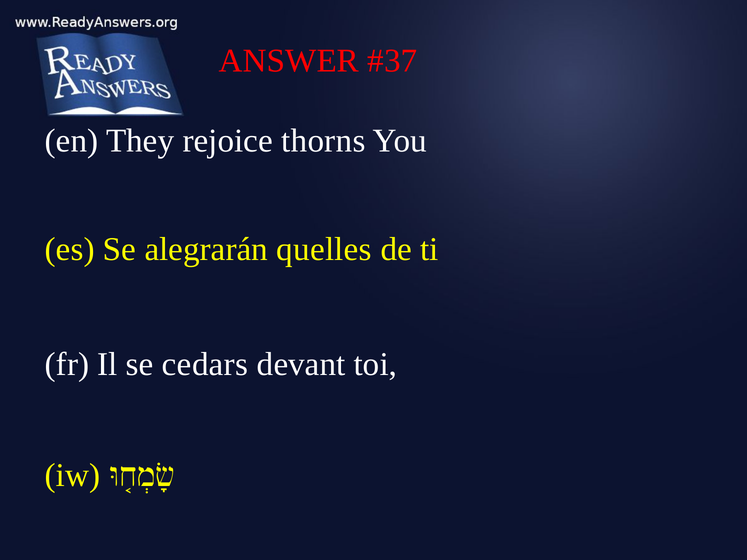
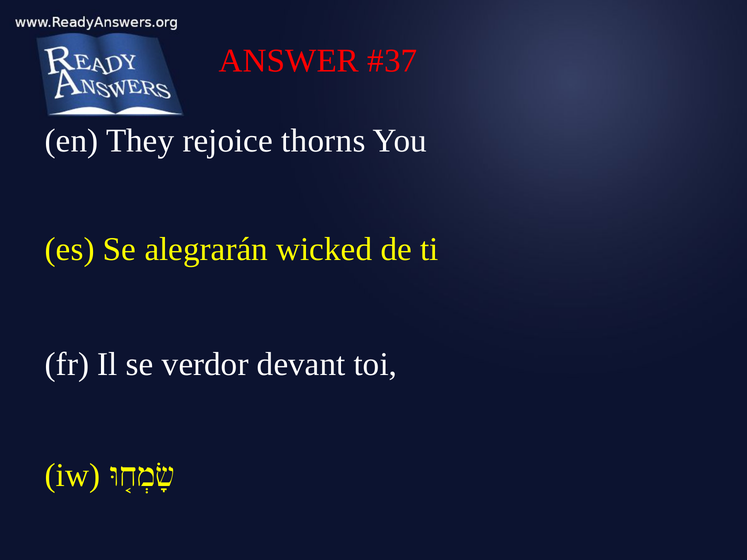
quelles: quelles -> wicked
cedars: cedars -> verdor
